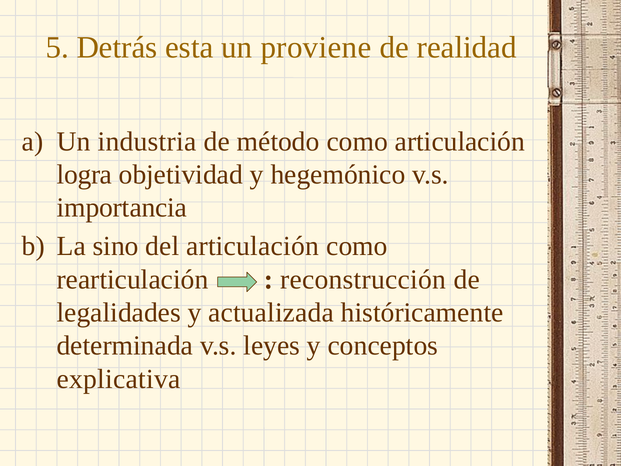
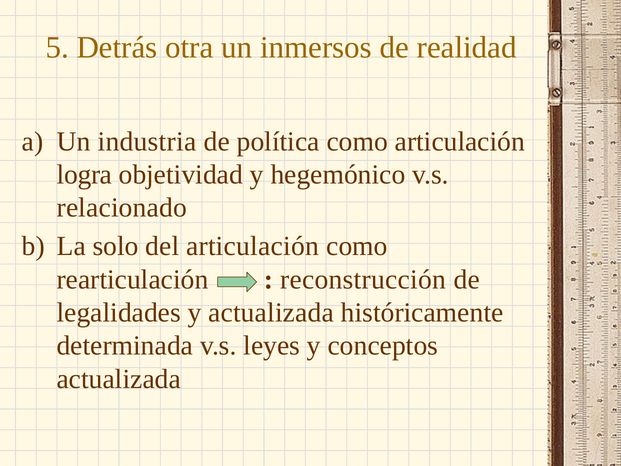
esta: esta -> otra
proviene: proviene -> inmersos
método: método -> política
importancia: importancia -> relacionado
sino: sino -> solo
explicativa at (119, 379): explicativa -> actualizada
